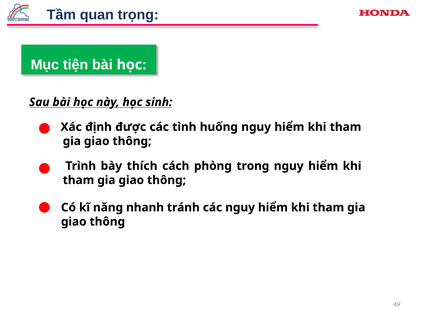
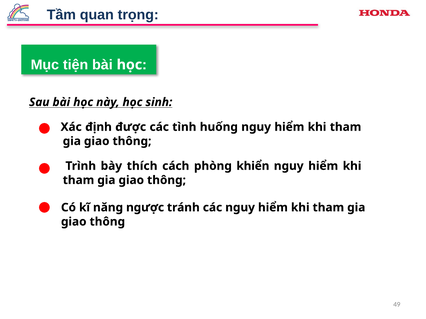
trong: trong -> khiển
nhanh: nhanh -> ngược
